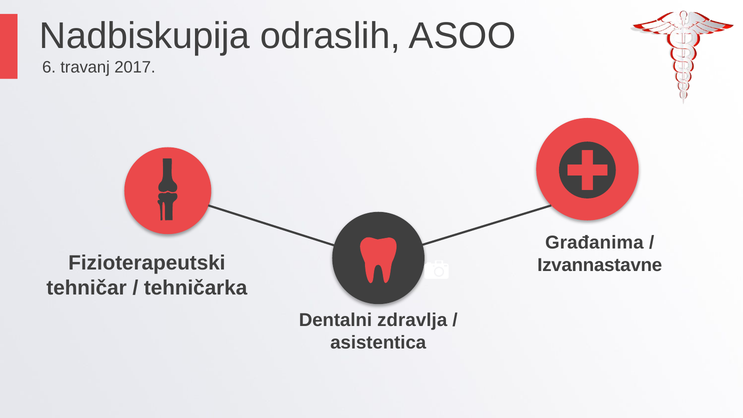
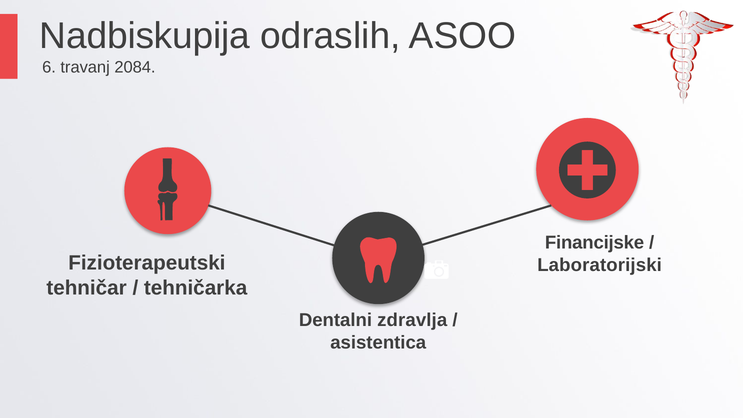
2017: 2017 -> 2084
Građanima: Građanima -> Financijske
Izvannastavne: Izvannastavne -> Laboratorijski
